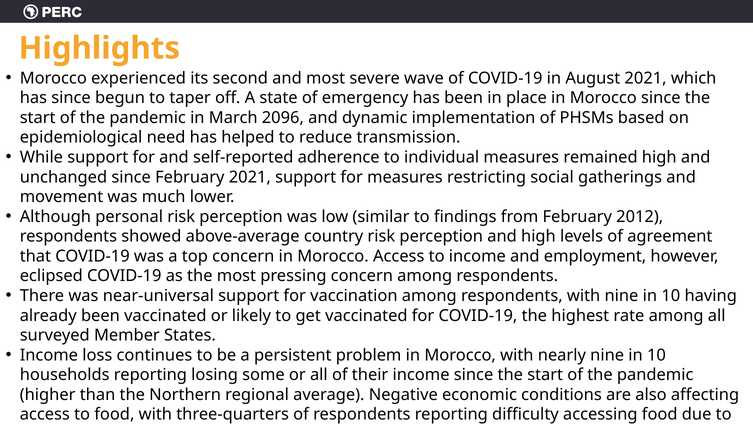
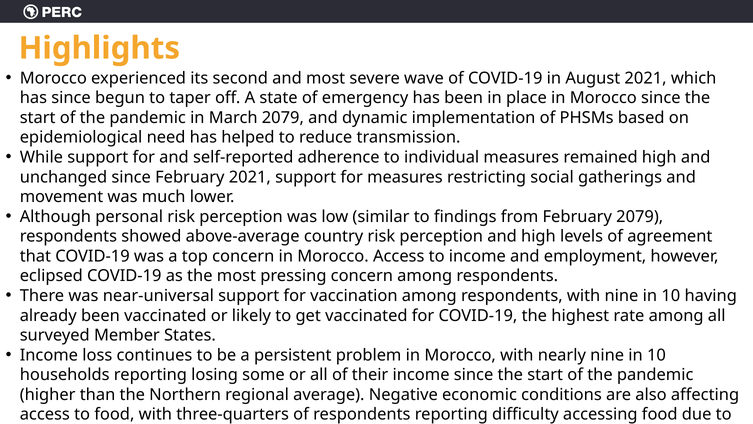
March 2096: 2096 -> 2079
February 2012: 2012 -> 2079
